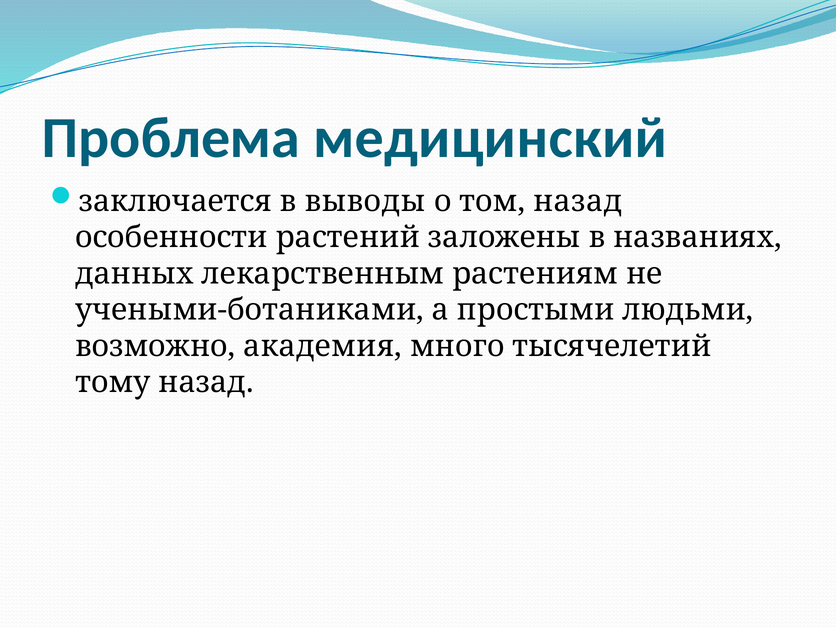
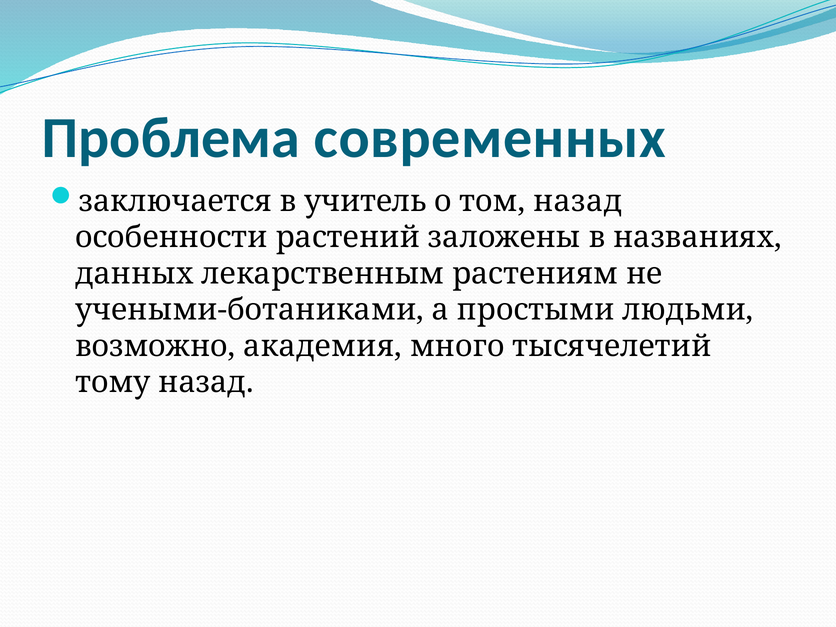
медицинский: медицинский -> современных
выводы: выводы -> учитель
